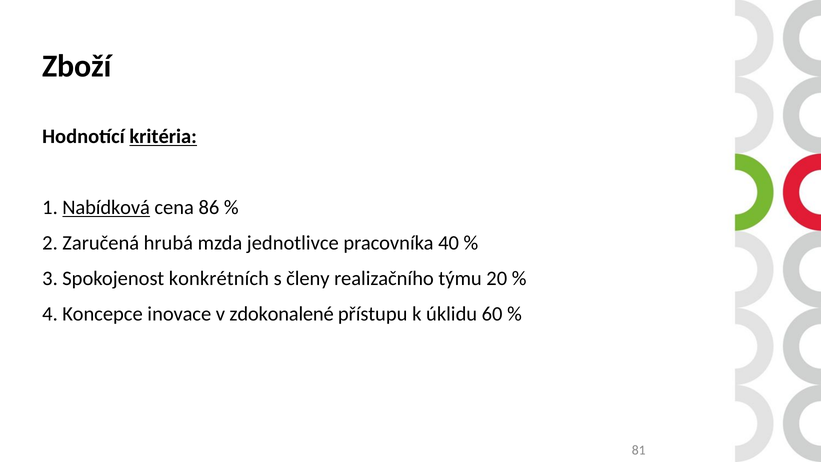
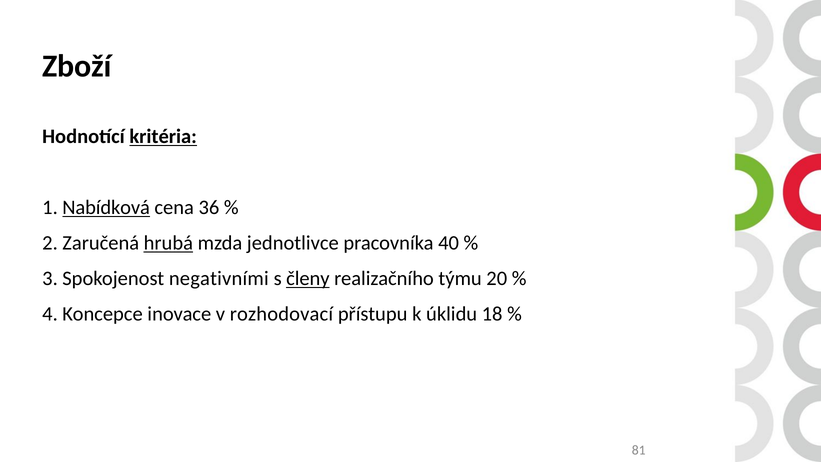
86: 86 -> 36
hrubá underline: none -> present
konkrétních: konkrétních -> negativními
členy underline: none -> present
zdokonalené: zdokonalené -> rozhodovací
60: 60 -> 18
